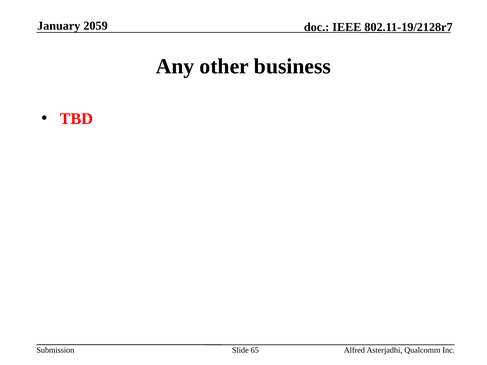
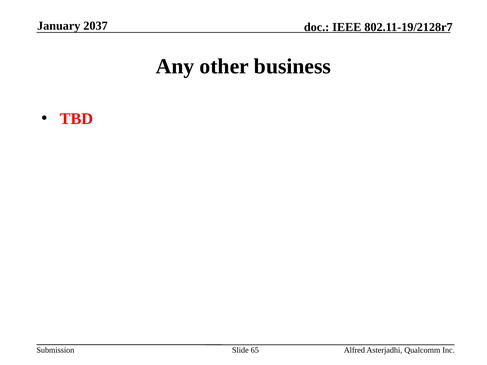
2059: 2059 -> 2037
